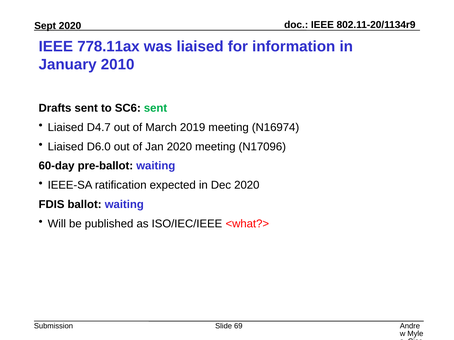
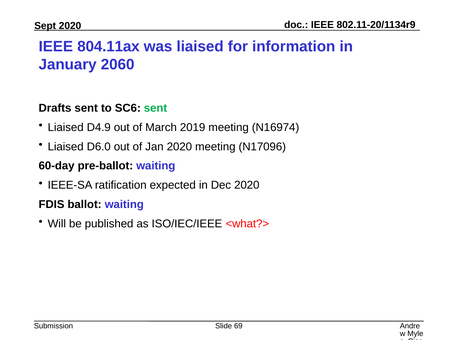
778.11ax: 778.11ax -> 804.11ax
2010: 2010 -> 2060
D4.7: D4.7 -> D4.9
